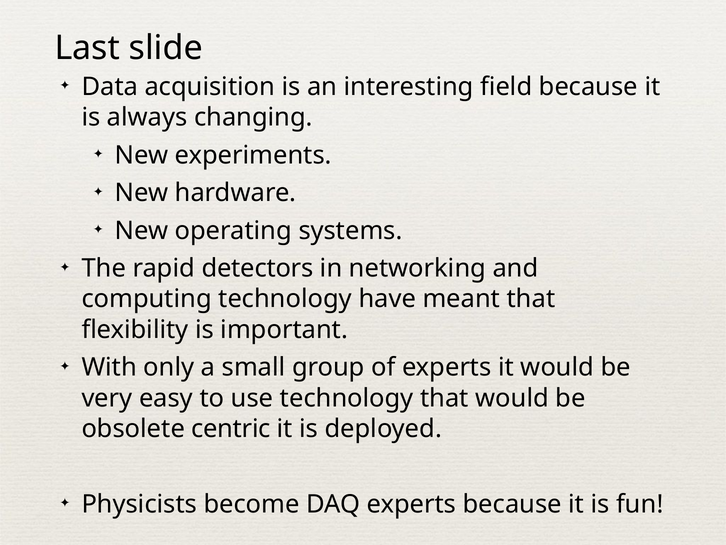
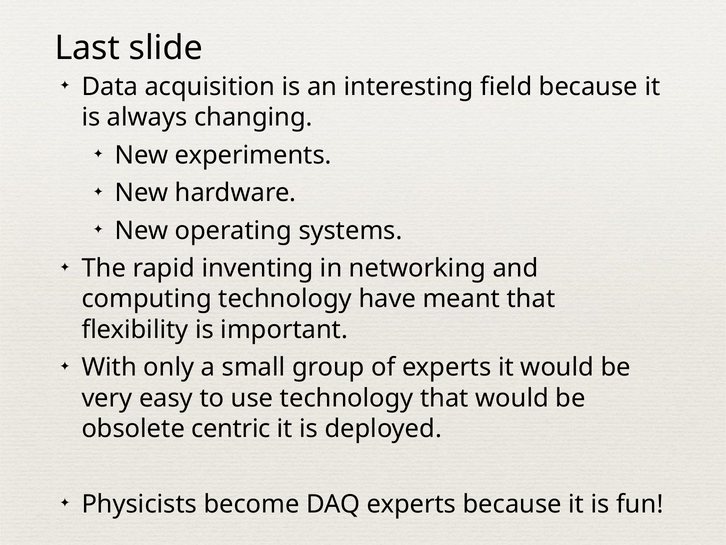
detectors: detectors -> inventing
